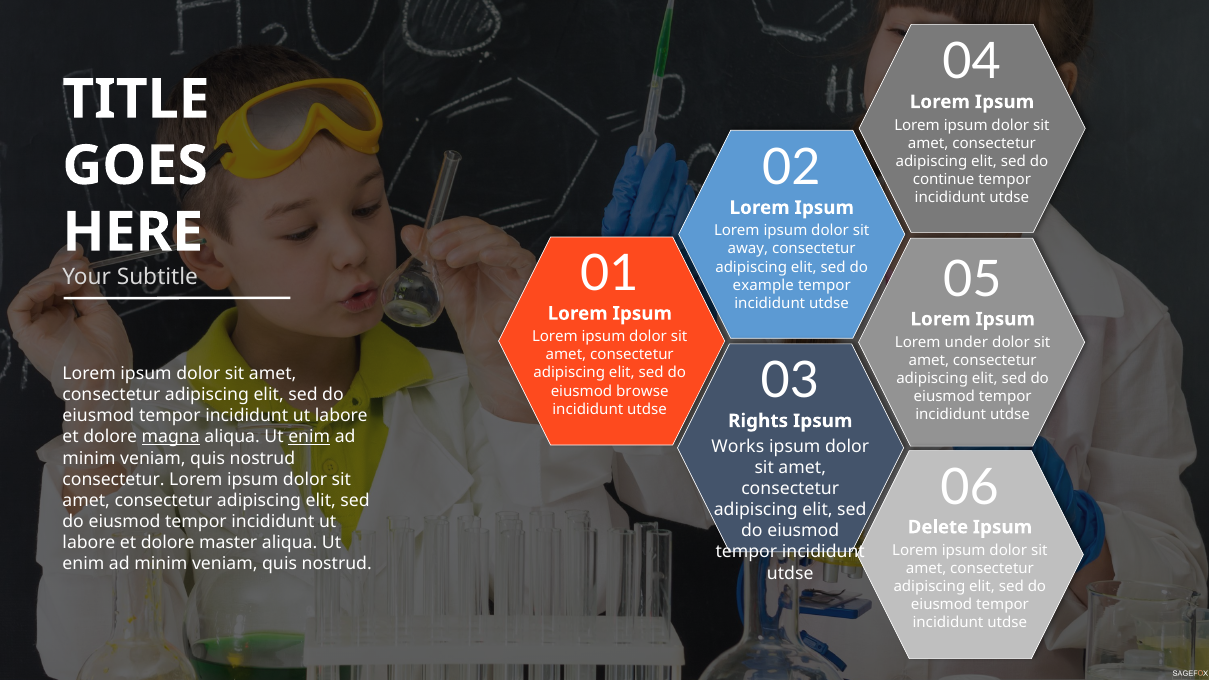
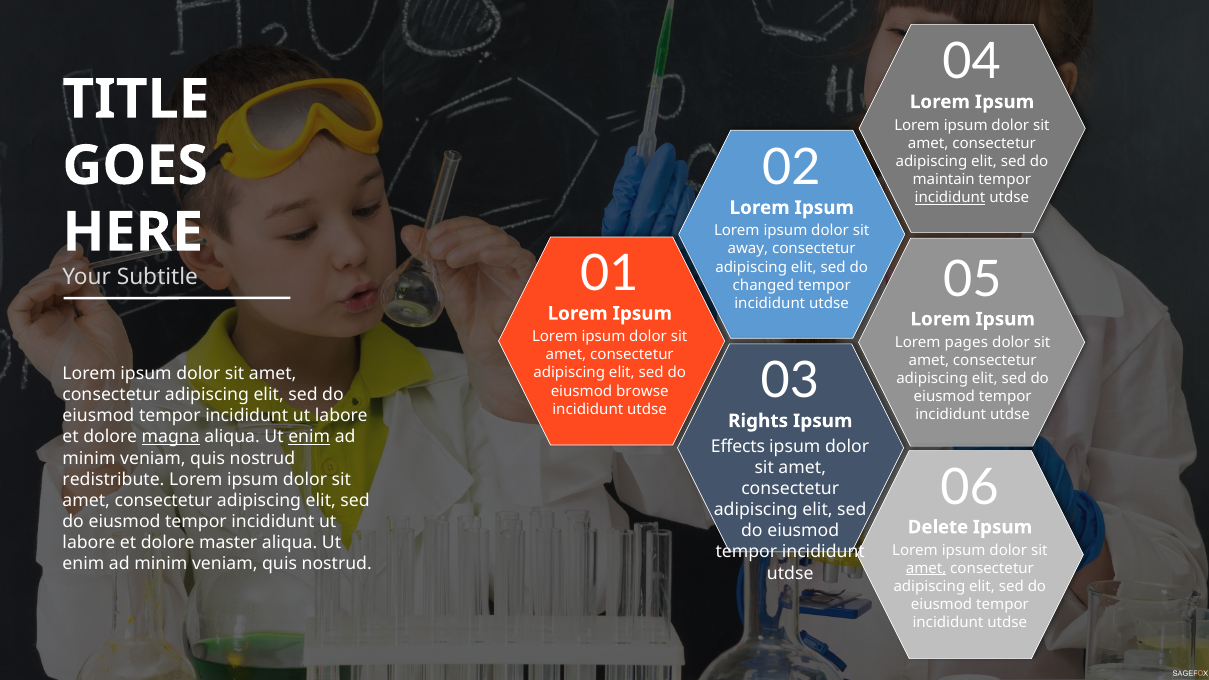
continue: continue -> maintain
incididunt at (950, 198) underline: none -> present
example: example -> changed
under: under -> pages
Works: Works -> Effects
consectetur at (113, 479): consectetur -> redistribute
amet at (926, 568) underline: none -> present
